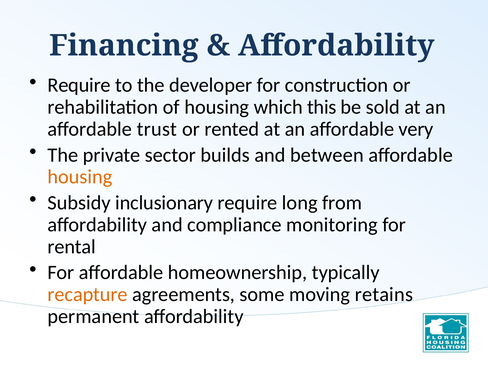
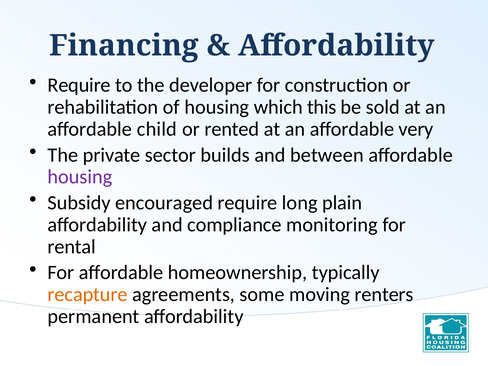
trust: trust -> child
housing at (80, 177) colour: orange -> purple
inclusionary: inclusionary -> encouraged
from: from -> plain
retains: retains -> renters
